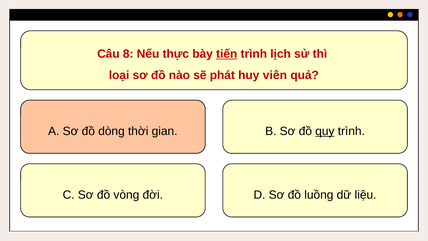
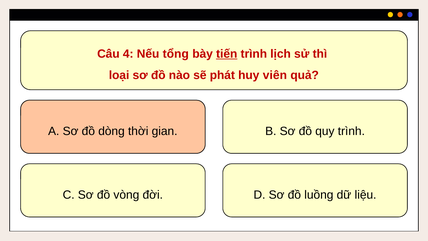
8: 8 -> 4
thực: thực -> tổng
quy underline: present -> none
